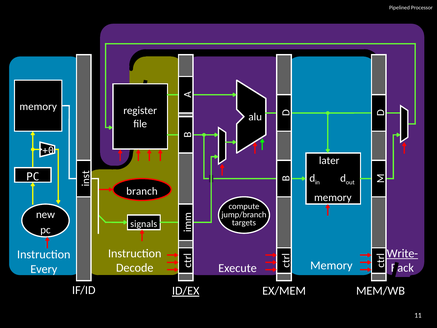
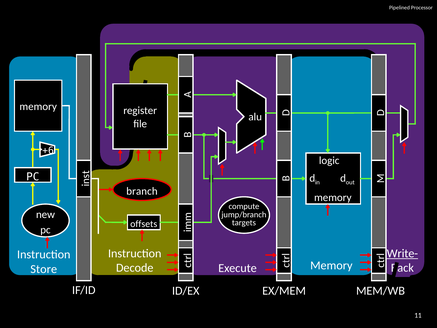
+0: +0 -> +6
later: later -> logic
signals: signals -> offsets
Every: Every -> Store
ID/EX underline: present -> none
